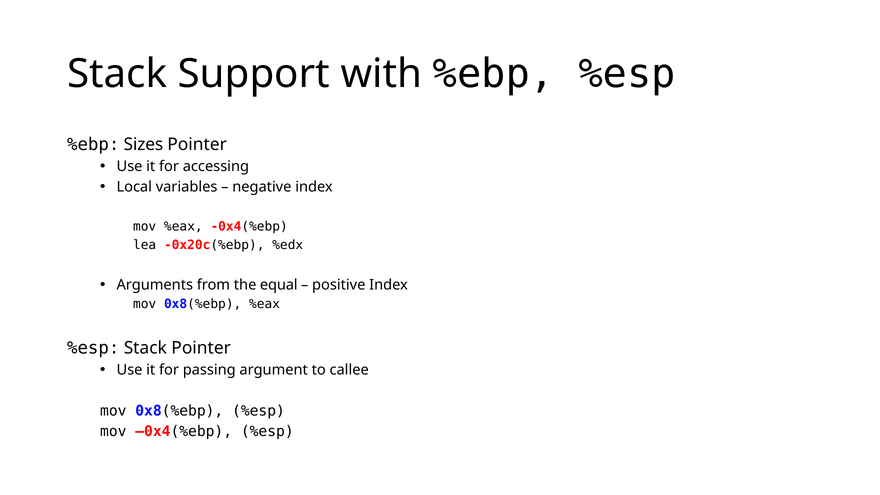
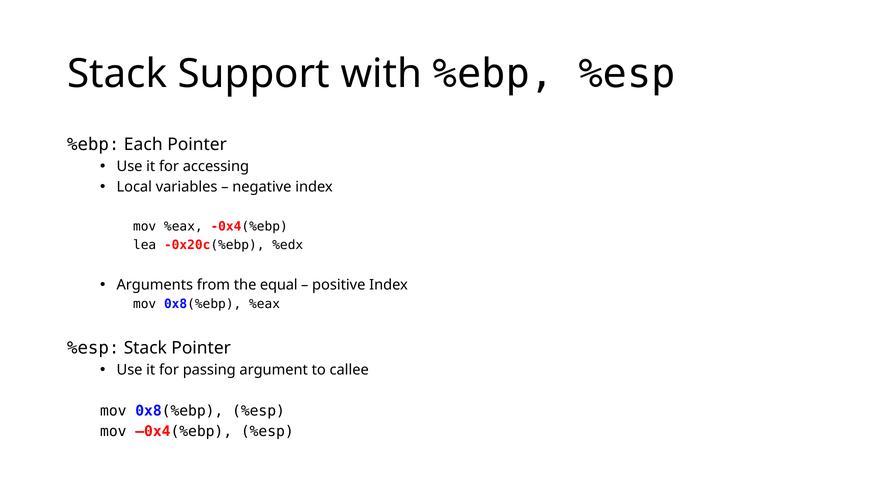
Sizes: Sizes -> Each
